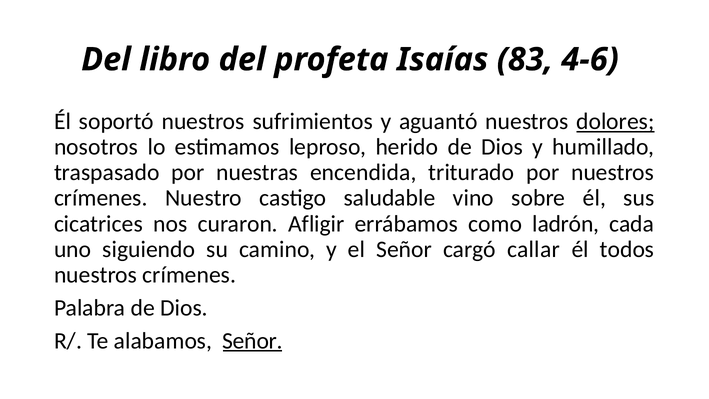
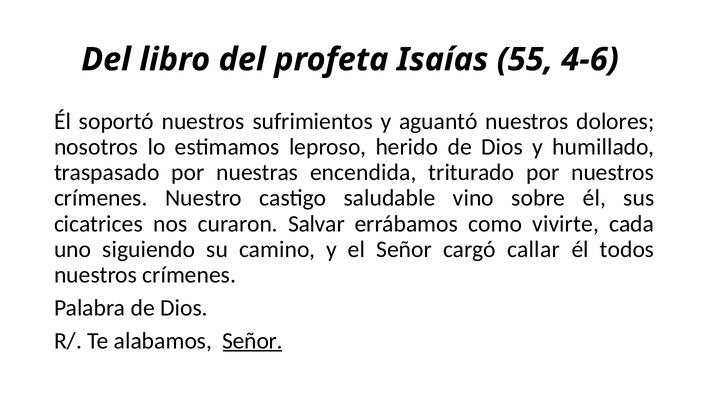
83: 83 -> 55
dolores underline: present -> none
Afligir: Afligir -> Salvar
ladrón: ladrón -> vivirte
